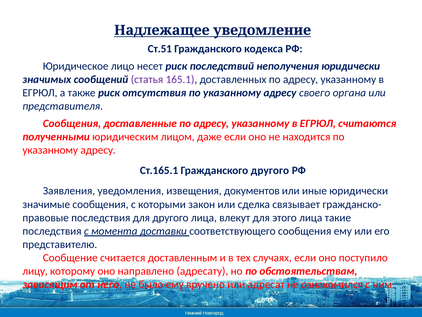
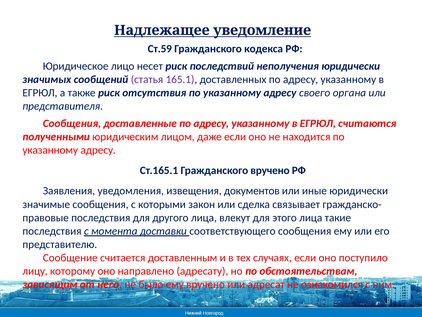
Ст.51: Ст.51 -> Ст.59
Гражданского другого: другого -> вручено
